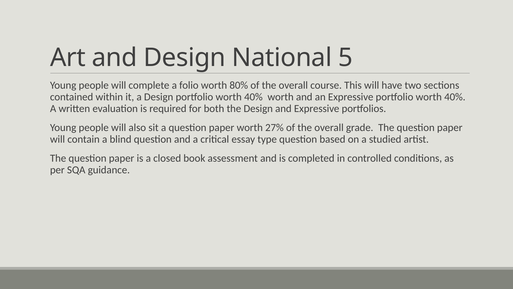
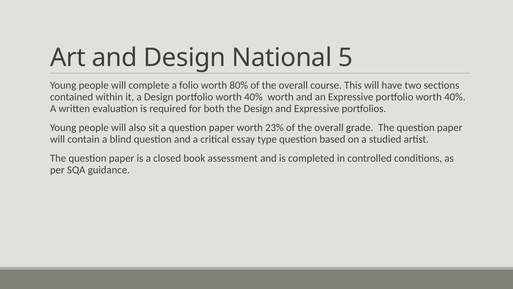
27%: 27% -> 23%
